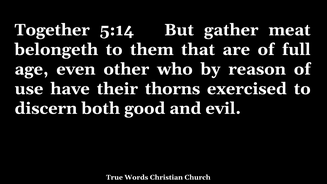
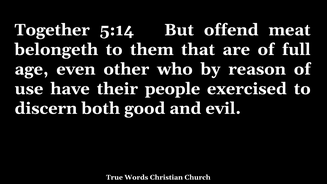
gather: gather -> offend
thorns: thorns -> people
